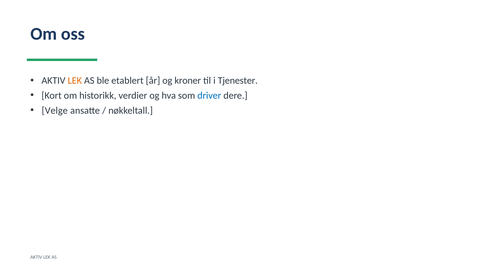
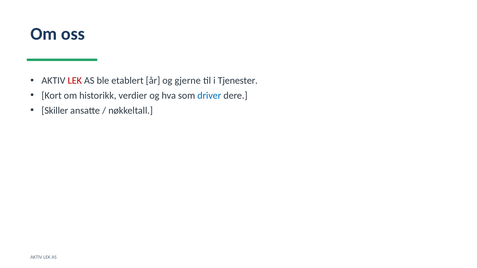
LEK at (75, 81) colour: orange -> red
kroner: kroner -> gjerne
Velge: Velge -> Skiller
